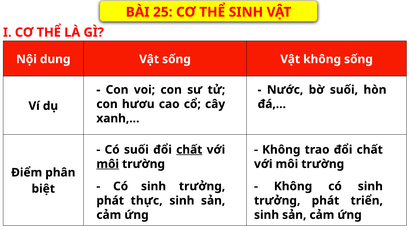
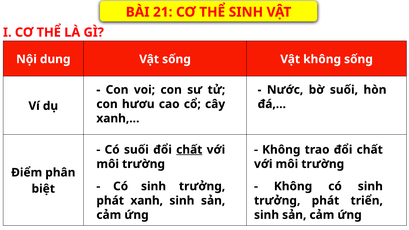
25: 25 -> 21
môi at (108, 164) underline: present -> none
thực: thực -> xanh
